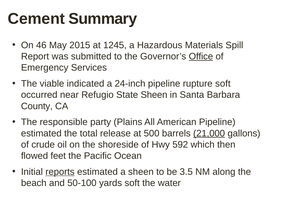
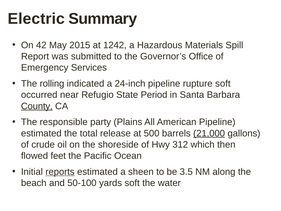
Cement: Cement -> Electric
46: 46 -> 42
1245: 1245 -> 1242
Office underline: present -> none
viable: viable -> rolling
State Sheen: Sheen -> Period
County underline: none -> present
592: 592 -> 312
